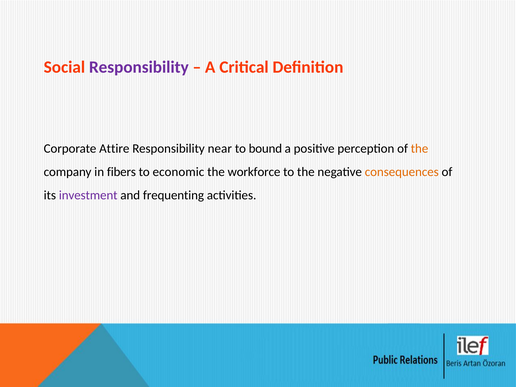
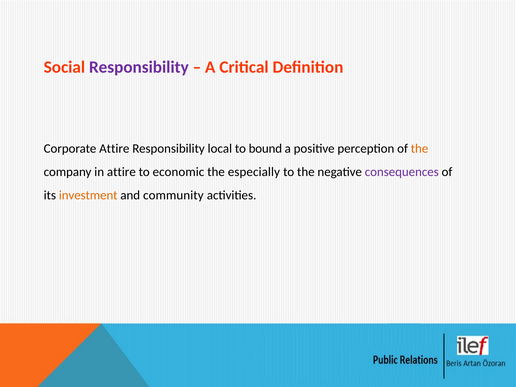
near: near -> local
in fibers: fibers -> attire
workforce: workforce -> especially
consequences colour: orange -> purple
investment colour: purple -> orange
frequenting: frequenting -> community
